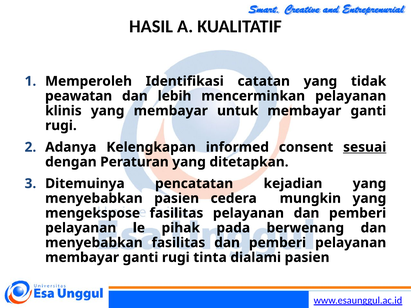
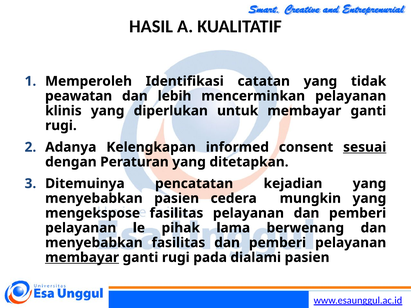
yang membayar: membayar -> diperlukan
pada: pada -> lama
membayar at (82, 258) underline: none -> present
tinta: tinta -> pada
